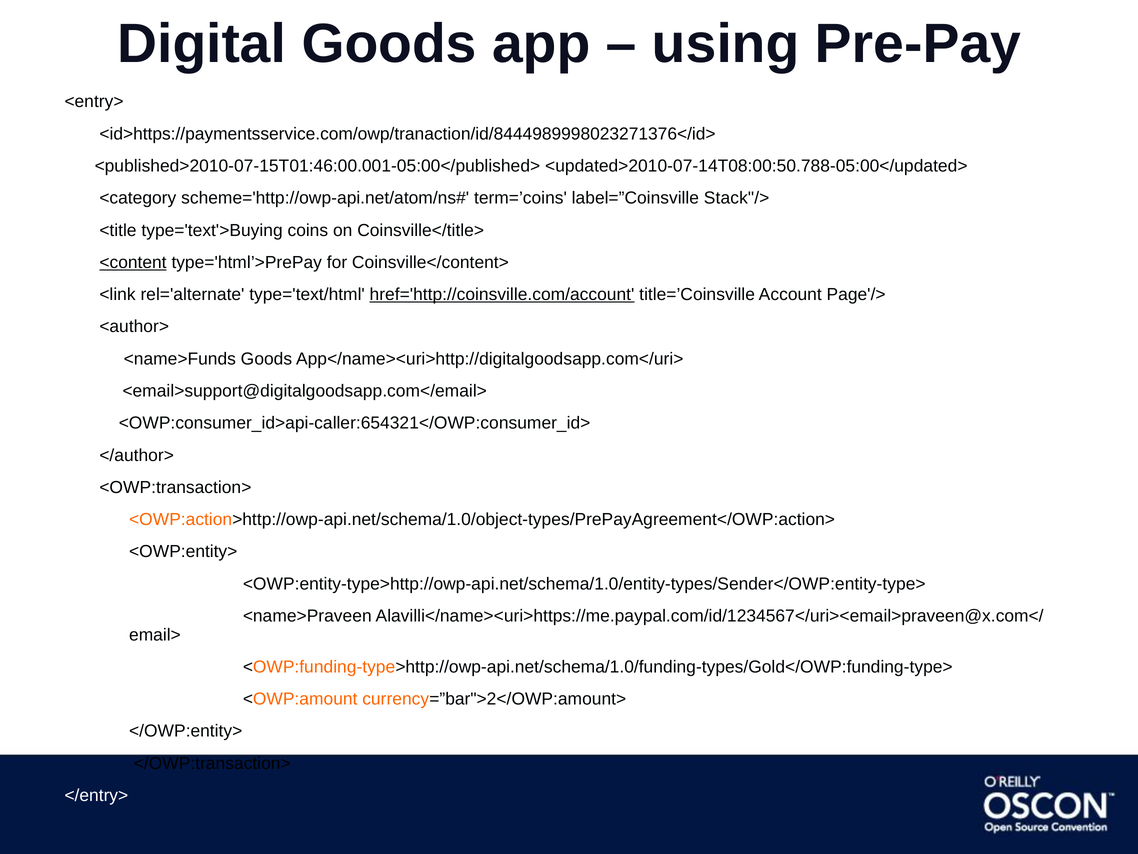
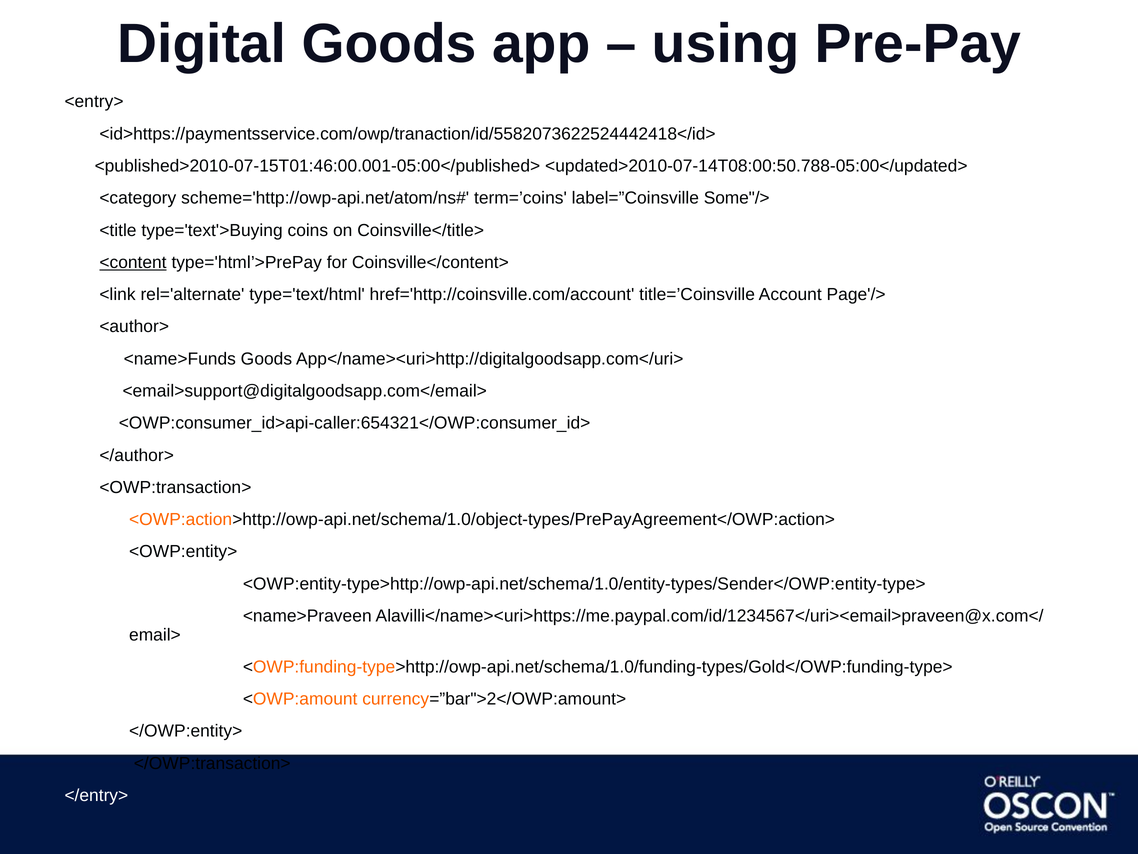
<id>https://paymentsservice.com/owp/tranaction/id/8444989998023271376</id>: <id>https://paymentsservice.com/owp/tranaction/id/8444989998023271376</id> -> <id>https://paymentsservice.com/owp/tranaction/id/5582073622524442418</id>
Stack"/>: Stack"/> -> Some"/>
href='http://coinsville.com/account underline: present -> none
